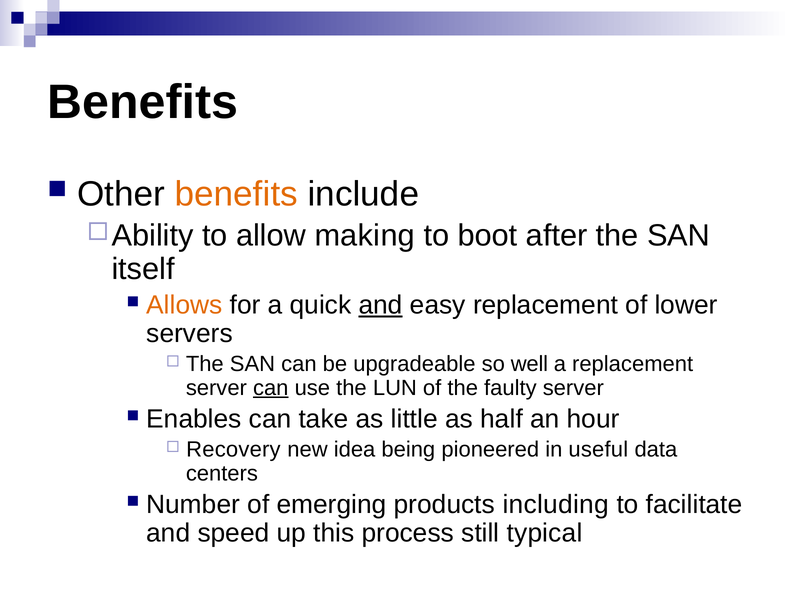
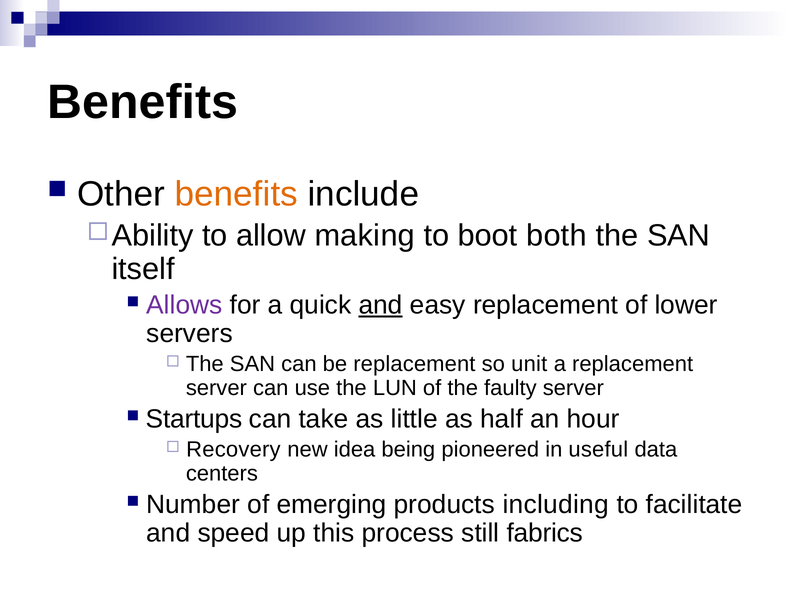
after: after -> both
Allows colour: orange -> purple
be upgradeable: upgradeable -> replacement
well: well -> unit
can at (271, 388) underline: present -> none
Enables: Enables -> Startups
typical: typical -> fabrics
